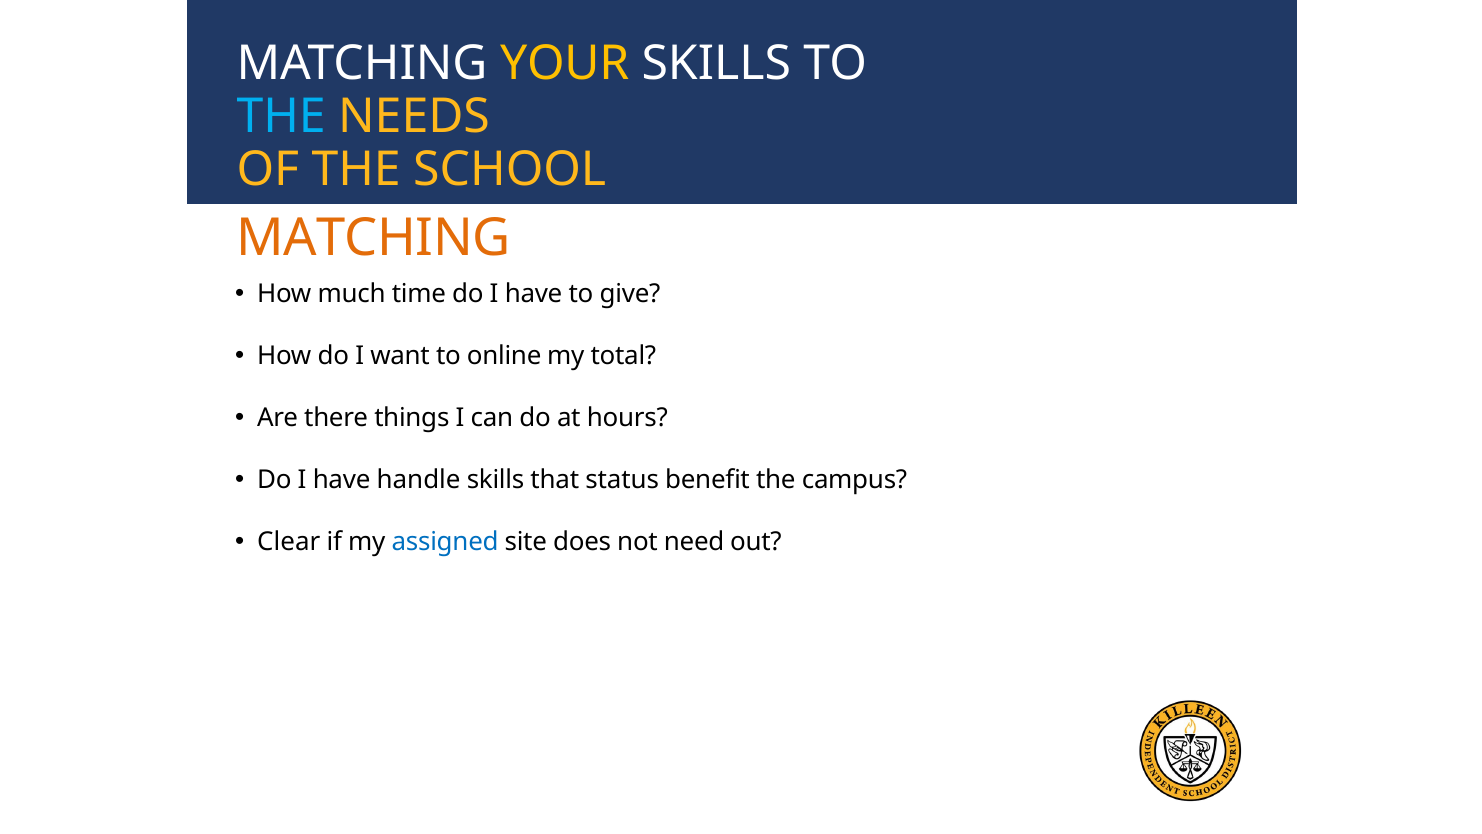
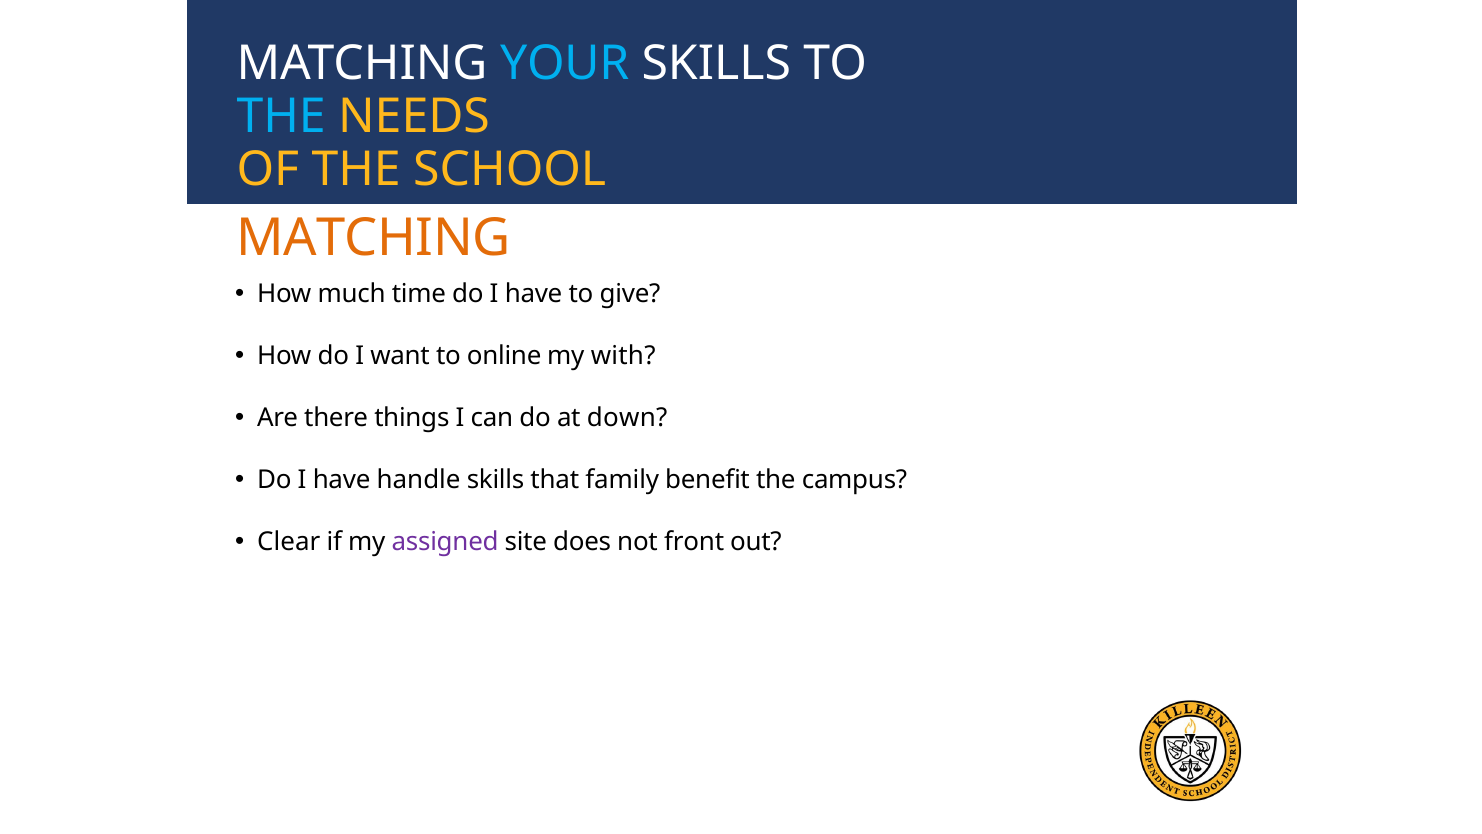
YOUR at (565, 63) colour: yellow -> light blue
total: total -> with
hours: hours -> down
status: status -> family
assigned colour: blue -> purple
need: need -> front
